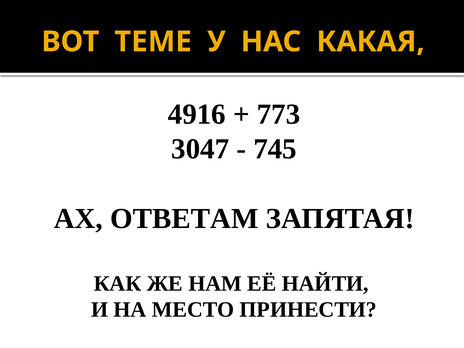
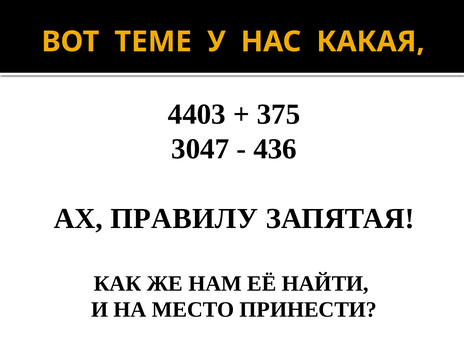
4916: 4916 -> 4403
773: 773 -> 375
745: 745 -> 436
ОТВЕТАМ: ОТВЕТАМ -> ПРАВИЛУ
